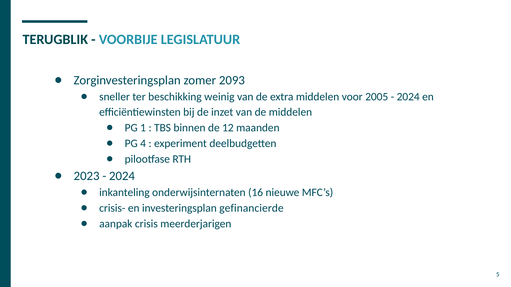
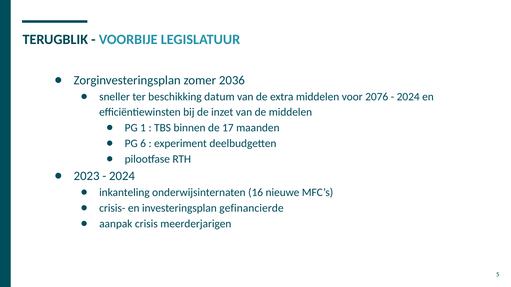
2093: 2093 -> 2036
weinig: weinig -> datum
2005: 2005 -> 2076
12: 12 -> 17
4: 4 -> 6
